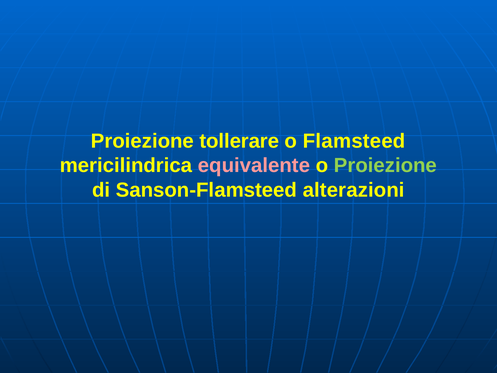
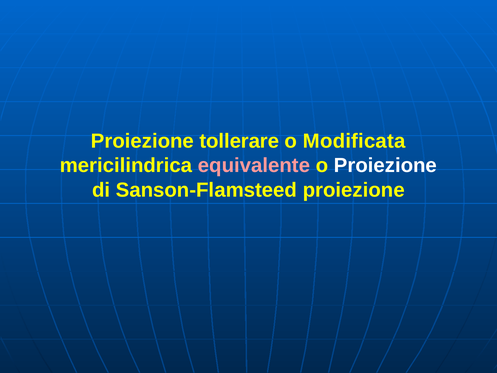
Flamsteed: Flamsteed -> Modificata
Proiezione at (385, 165) colour: light green -> white
Sanson-Flamsteed alterazioni: alterazioni -> proiezione
